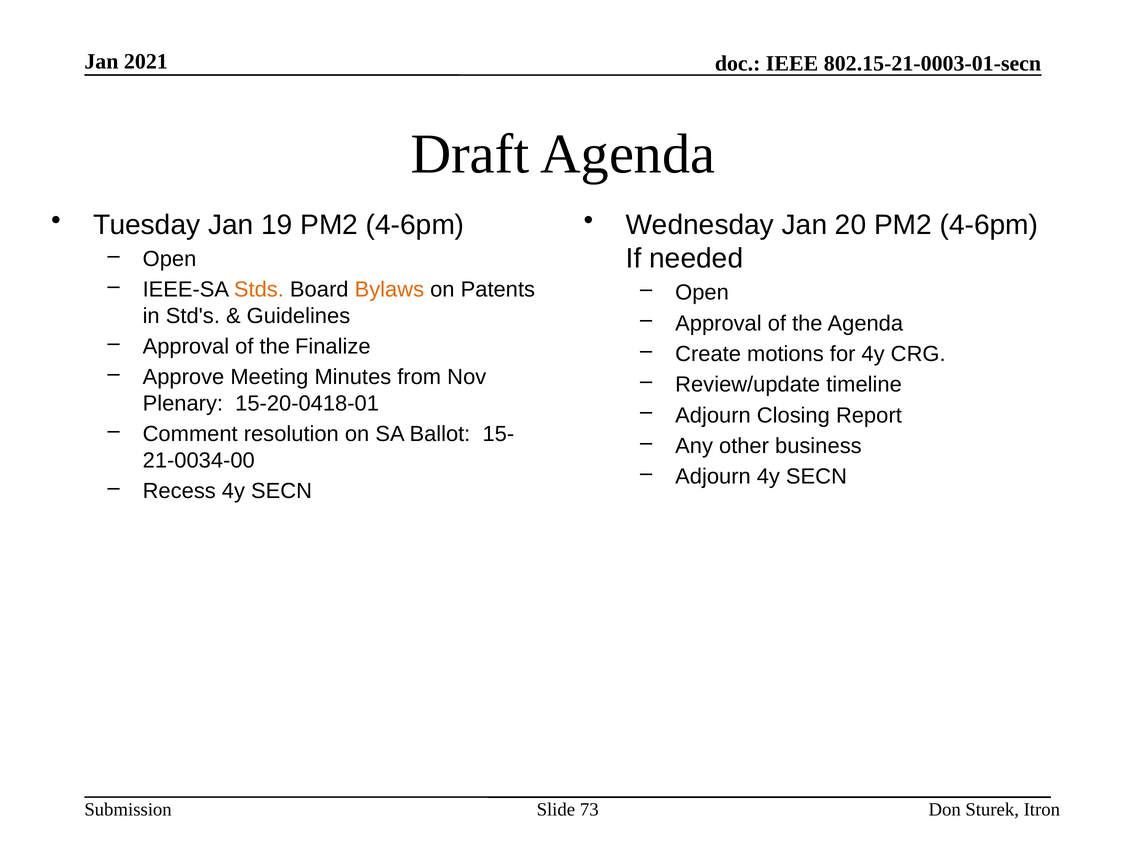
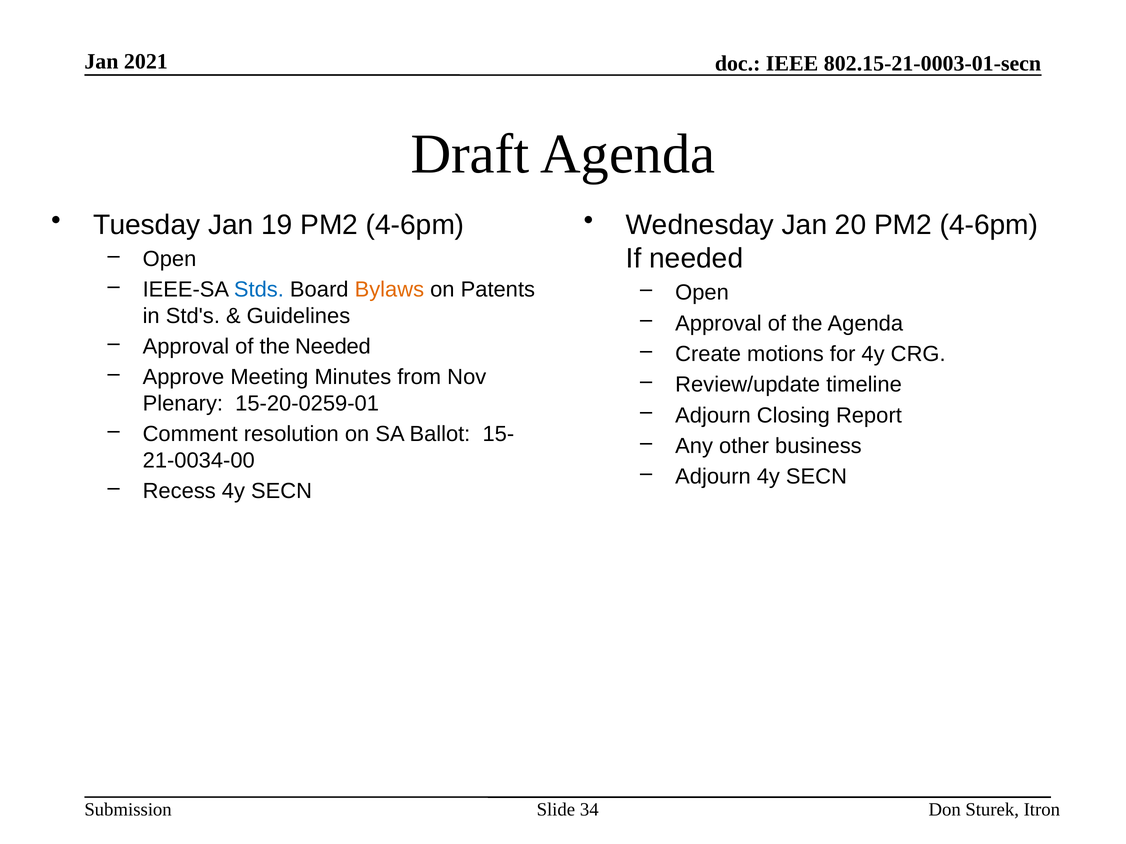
Stds colour: orange -> blue
the Finalize: Finalize -> Needed
15-20-0418-01: 15-20-0418-01 -> 15-20-0259-01
73: 73 -> 34
